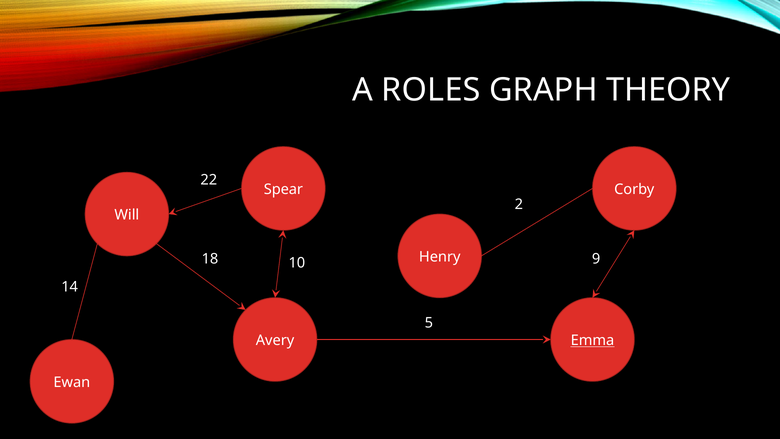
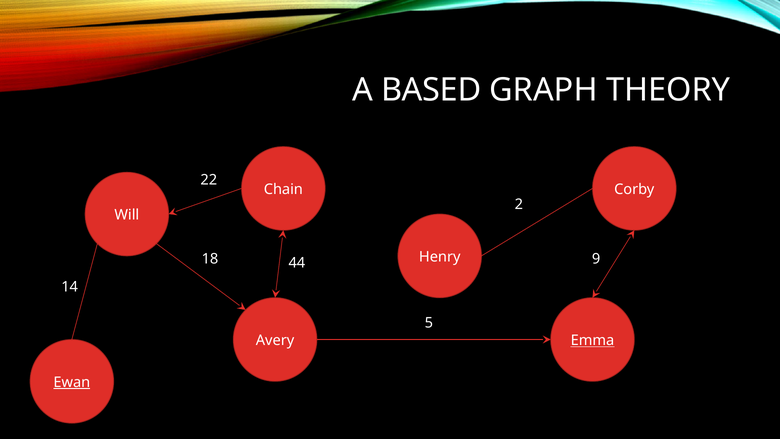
ROLES: ROLES -> BASED
Spear: Spear -> Chain
10: 10 -> 44
Ewan underline: none -> present
